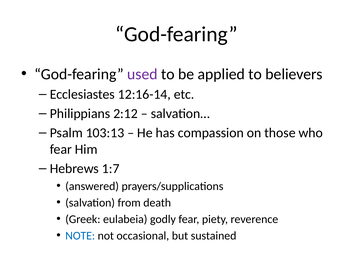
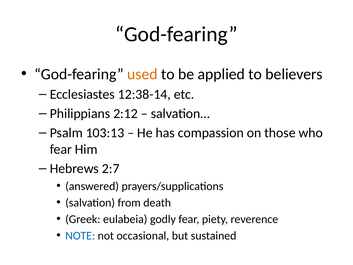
used colour: purple -> orange
12:16-14: 12:16-14 -> 12:38-14
1:7: 1:7 -> 2:7
